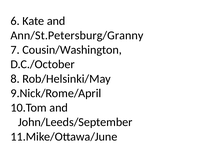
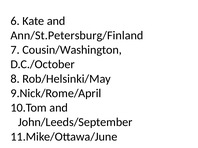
Ann/St.Petersburg/Granny: Ann/St.Petersburg/Granny -> Ann/St.Petersburg/Finland
